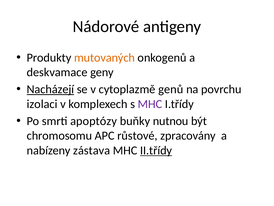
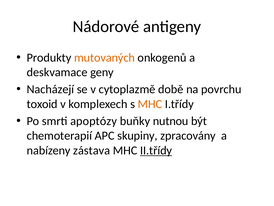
Nacházejí underline: present -> none
genů: genů -> době
izolaci: izolaci -> toxoid
MHC at (150, 104) colour: purple -> orange
chromosomu: chromosomu -> chemoterapií
růstové: růstové -> skupiny
